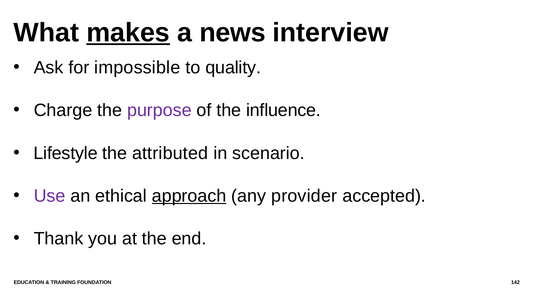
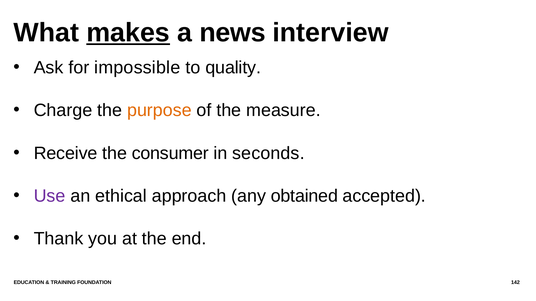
purpose colour: purple -> orange
influence: influence -> measure
Lifestyle: Lifestyle -> Receive
attributed: attributed -> consumer
scenario: scenario -> seconds
approach underline: present -> none
provider: provider -> obtained
